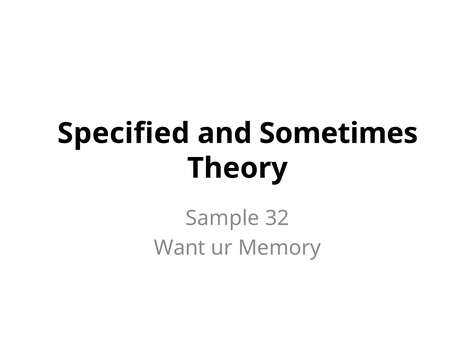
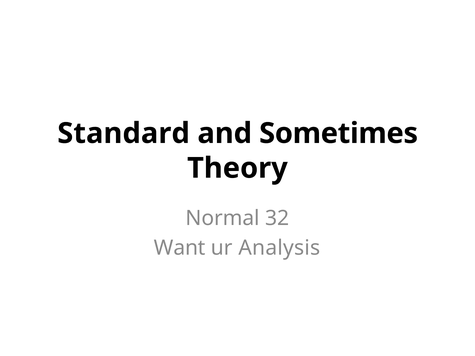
Specified: Specified -> Standard
Sample: Sample -> Normal
Memory: Memory -> Analysis
